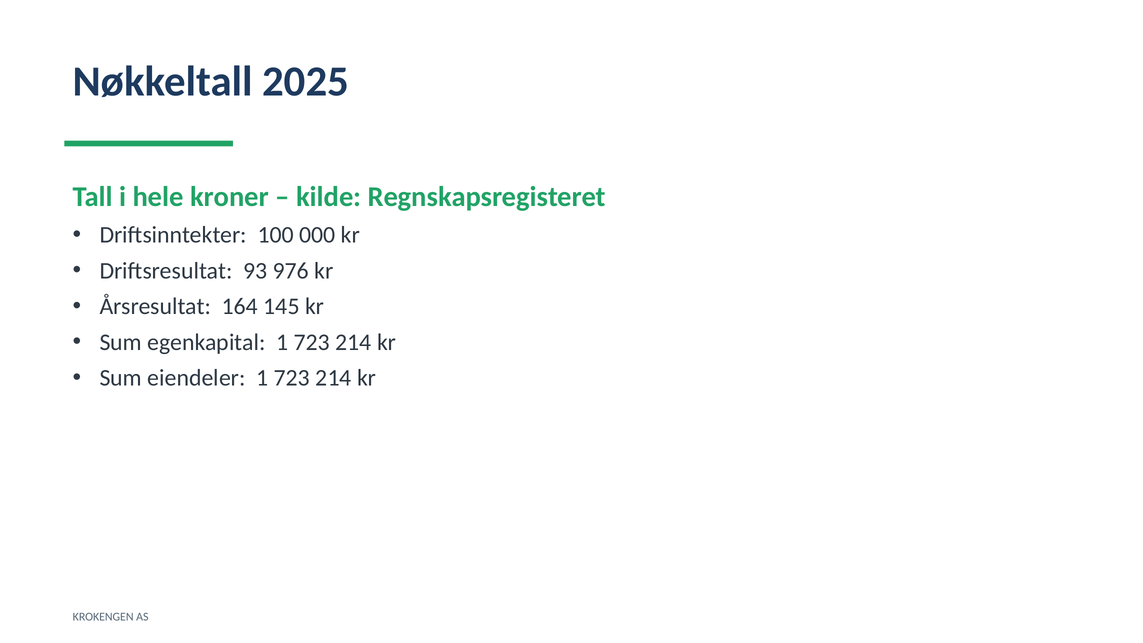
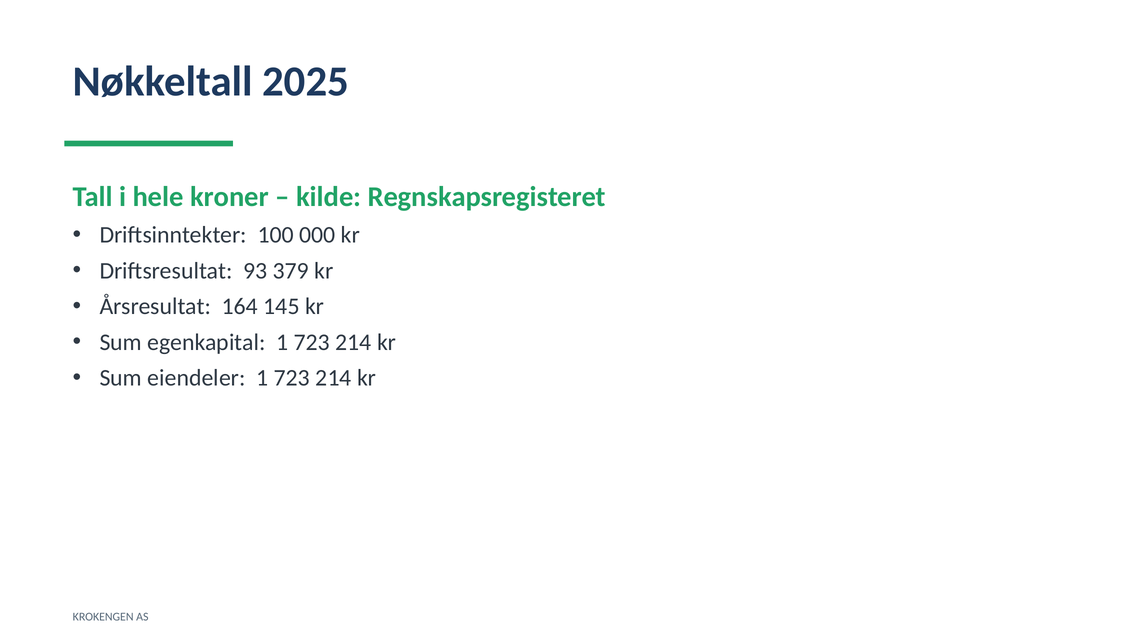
976: 976 -> 379
